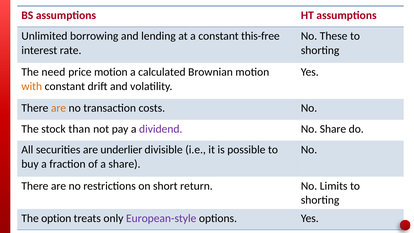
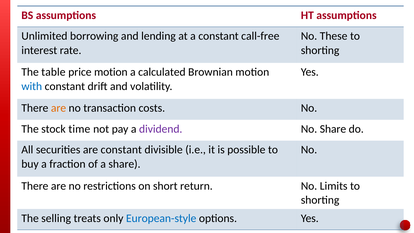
this-free: this-free -> call-free
need: need -> table
with colour: orange -> blue
than: than -> time
are underlier: underlier -> constant
option: option -> selling
European-style colour: purple -> blue
